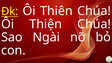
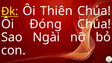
Thiện: Thiện -> Đóng
